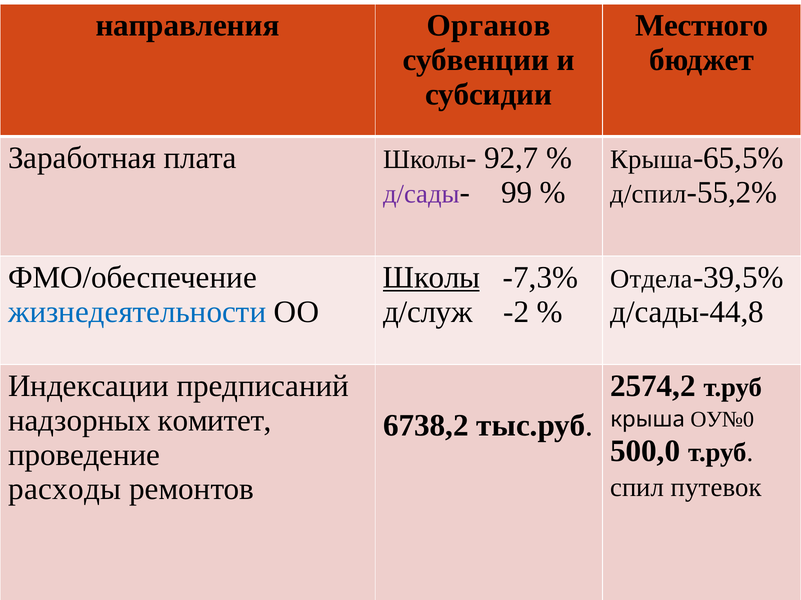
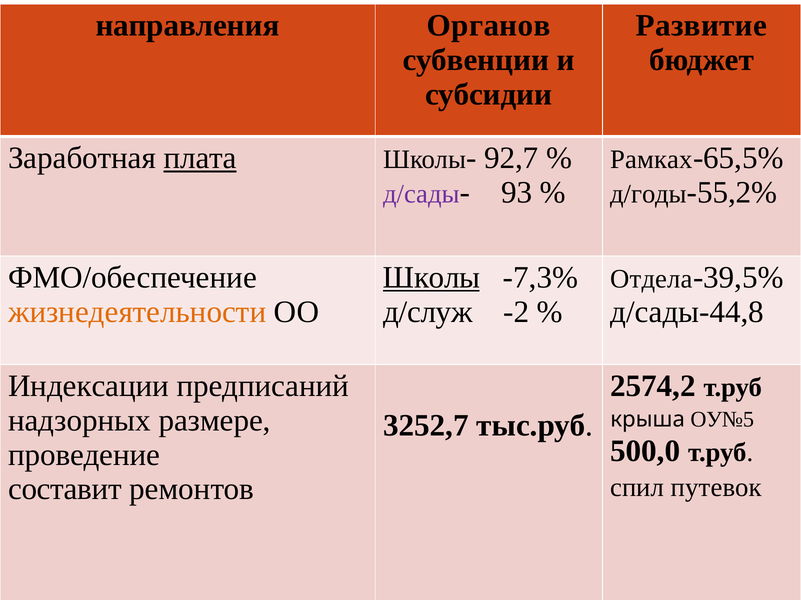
Местного: Местного -> Развитие
плата underline: none -> present
Крыша at (652, 160): Крыша -> Рамках
99: 99 -> 93
д/спил: д/спил -> д/годы
жизнедеятельности colour: blue -> orange
комитет: комитет -> размере
6738,2: 6738,2 -> 3252,7
ОУ№0: ОУ№0 -> ОУ№5
расходы: расходы -> составит
